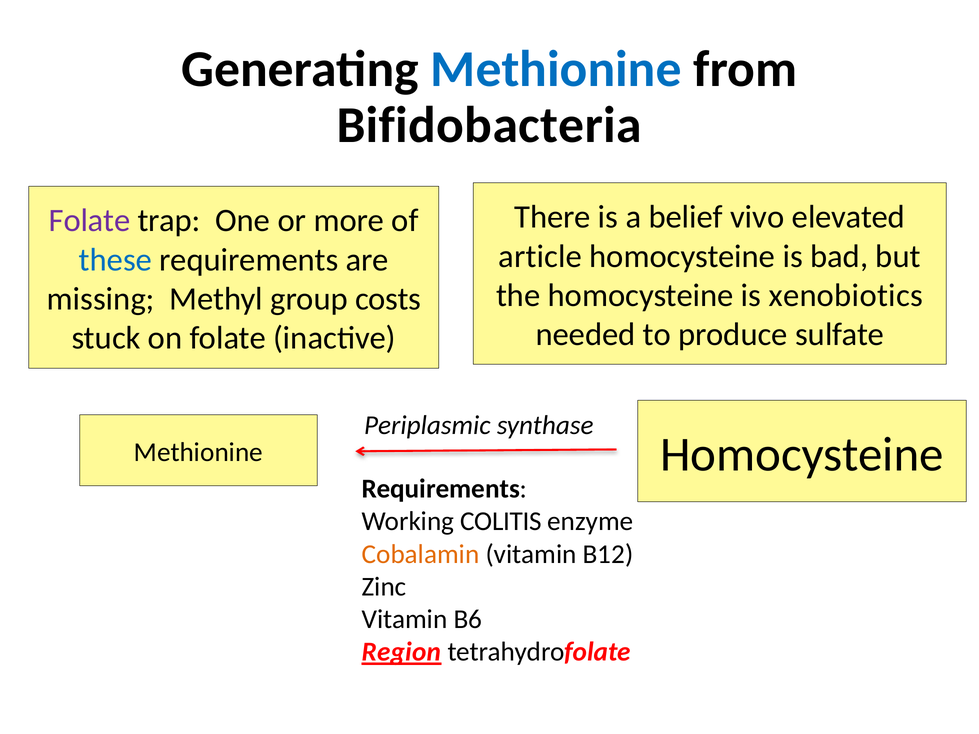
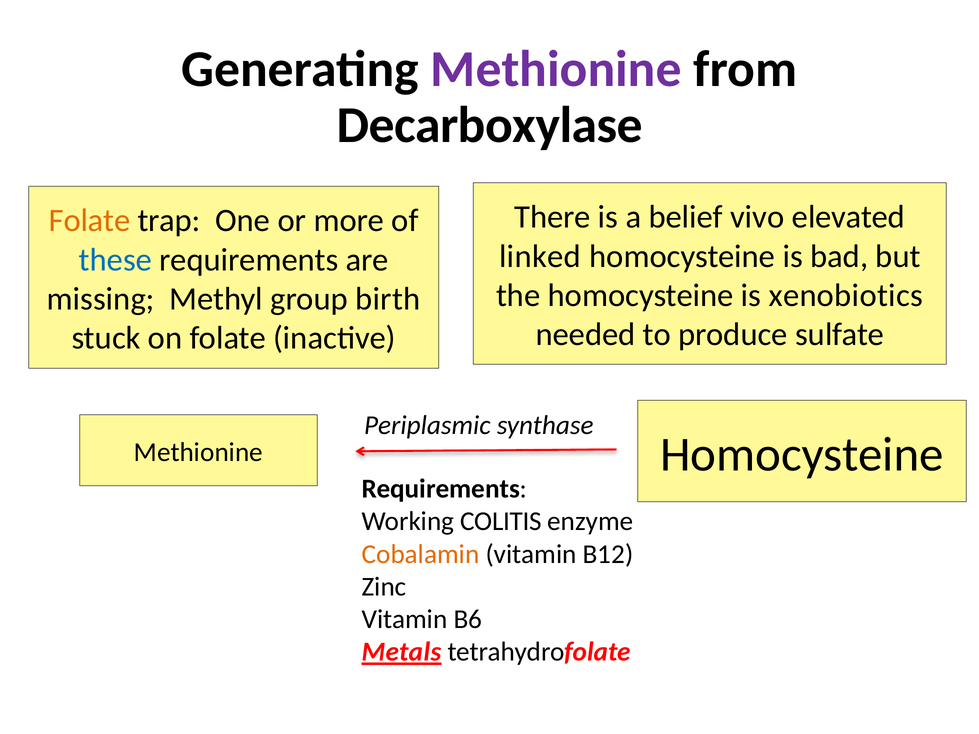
Methionine at (556, 69) colour: blue -> purple
Bifidobacteria: Bifidobacteria -> Decarboxylase
Folate at (90, 221) colour: purple -> orange
article: article -> linked
costs: costs -> birth
Region: Region -> Metals
